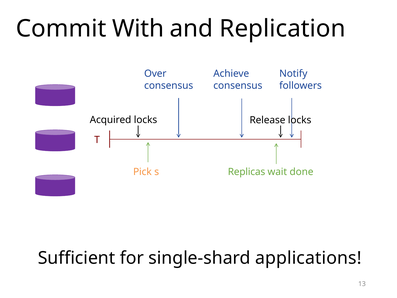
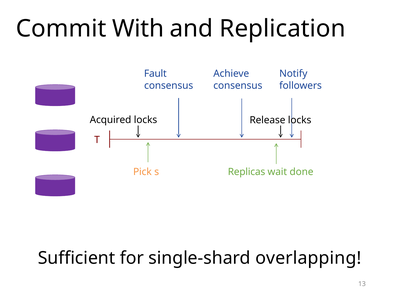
Over: Over -> Fault
applications: applications -> overlapping
